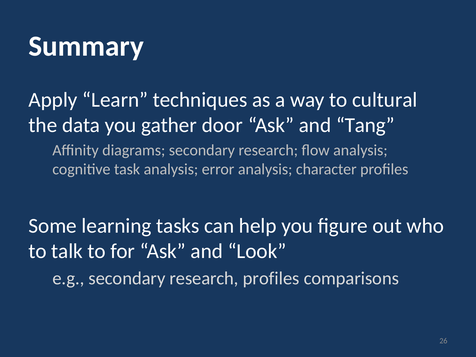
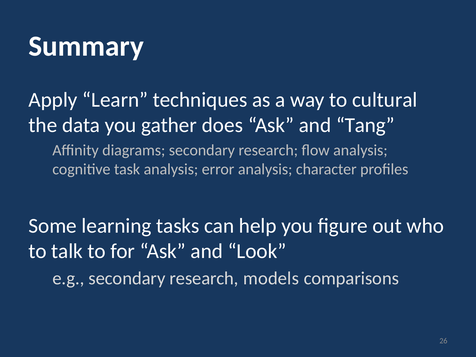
door: door -> does
research profiles: profiles -> models
